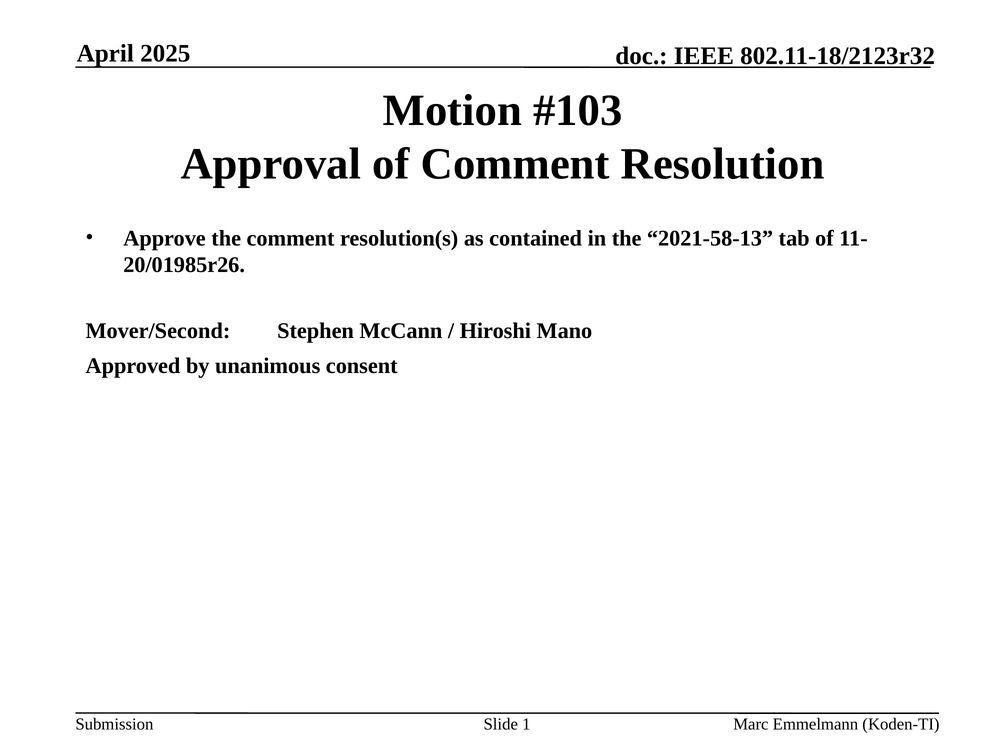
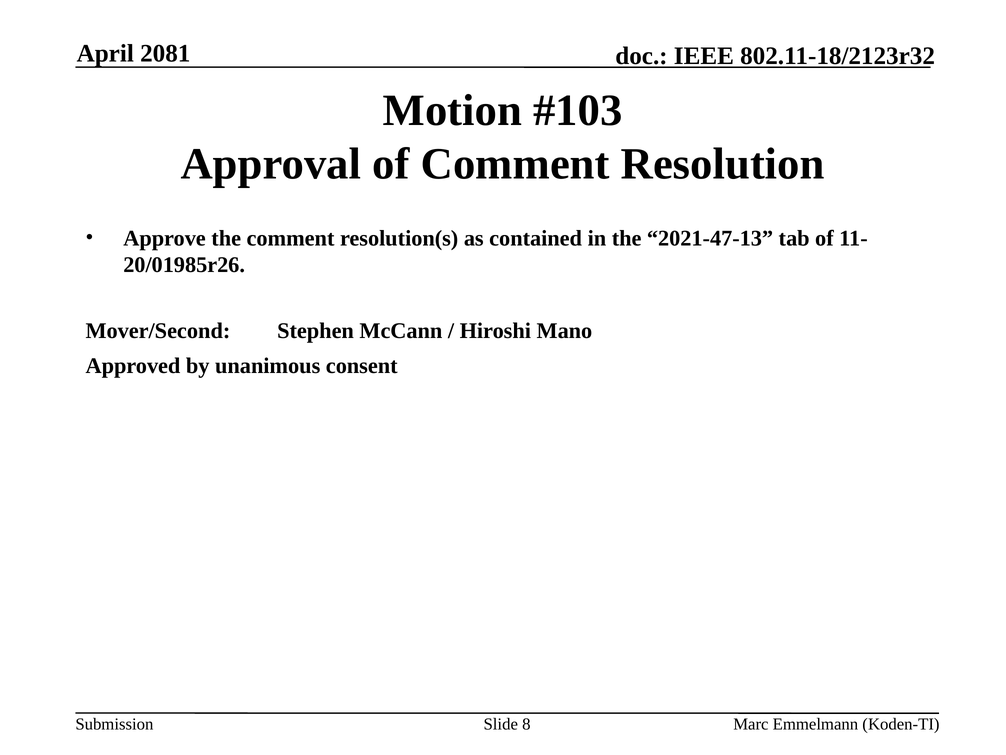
2025: 2025 -> 2081
2021-58-13: 2021-58-13 -> 2021-47-13
1: 1 -> 8
